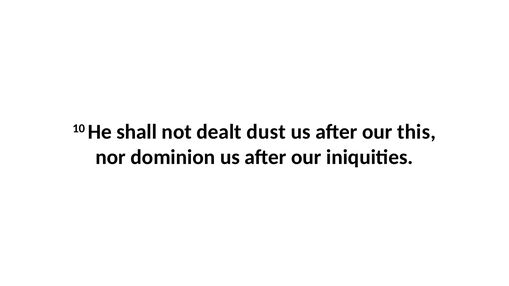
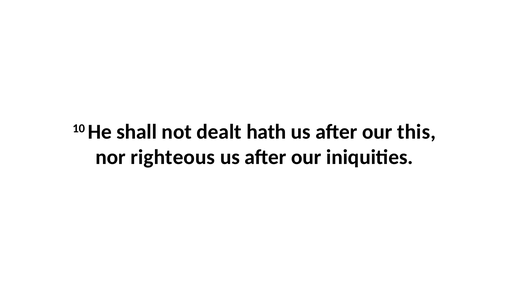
dust: dust -> hath
dominion: dominion -> righteous
